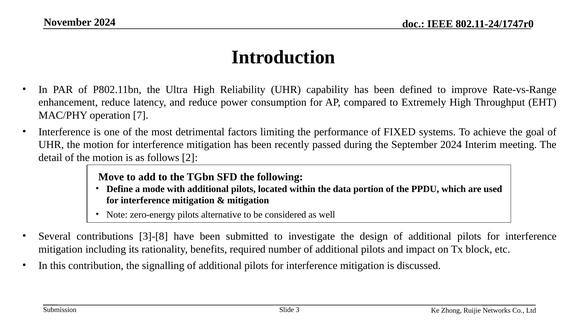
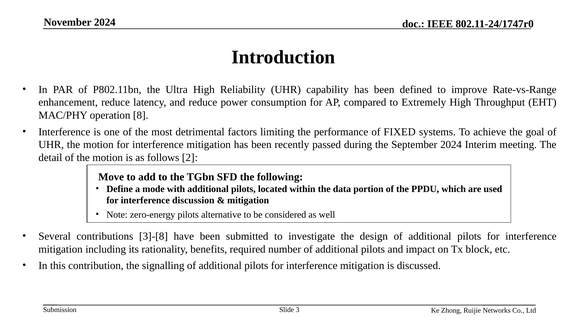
7: 7 -> 8
mitigation at (193, 200): mitigation -> discussion
